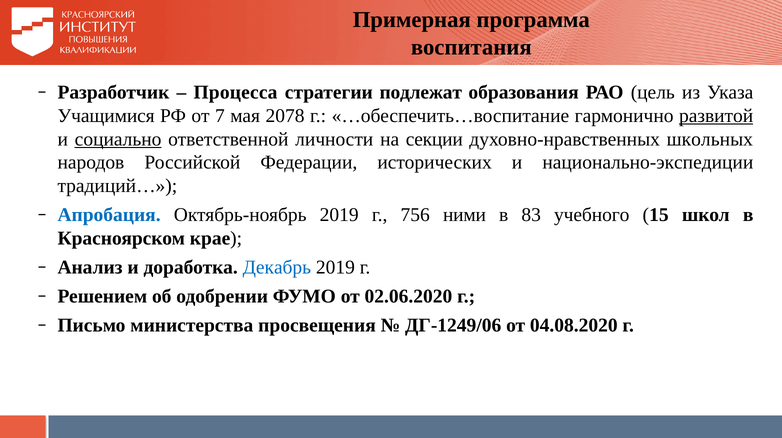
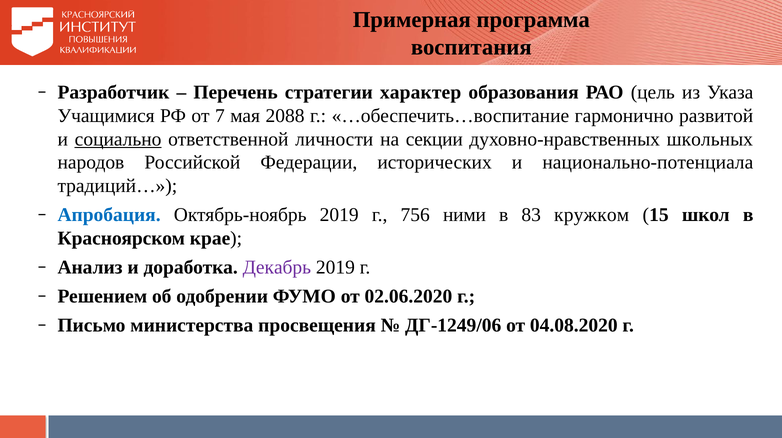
Процесса: Процесса -> Перечень
подлежат: подлежат -> характер
2078: 2078 -> 2088
развитой underline: present -> none
национально-экспедиции: национально-экспедиции -> национально-потенциала
учебного: учебного -> кружком
Декабрь colour: blue -> purple
